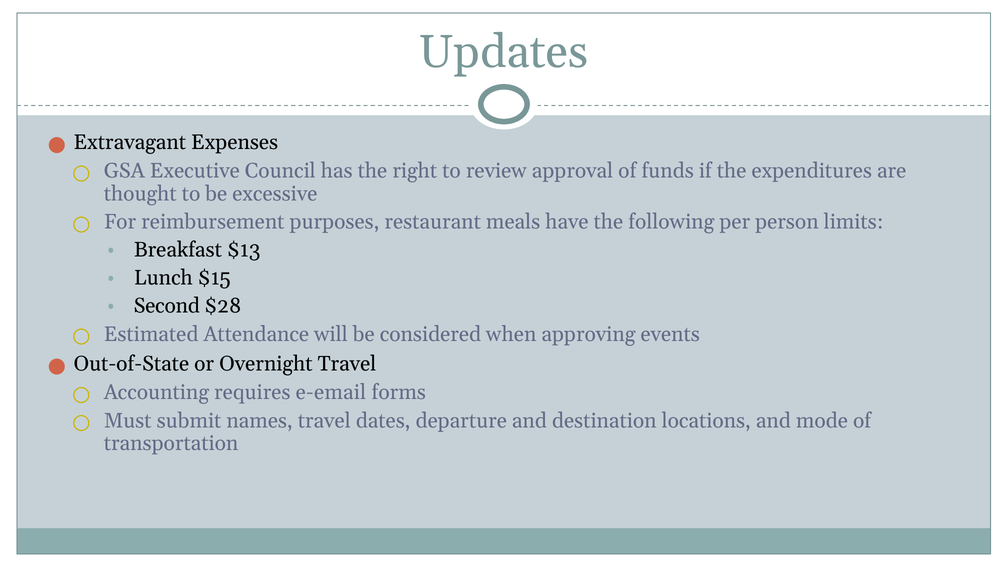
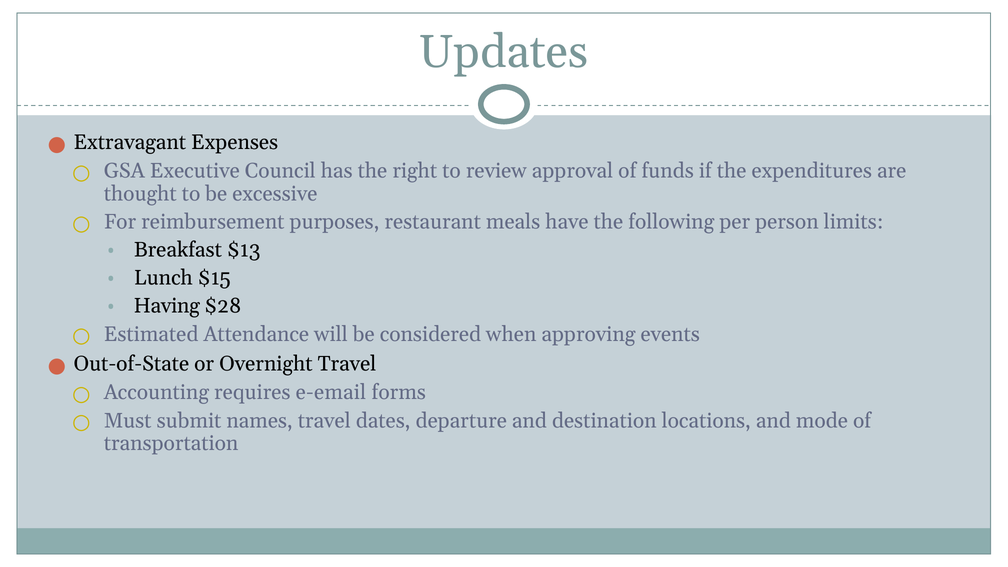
Second: Second -> Having
